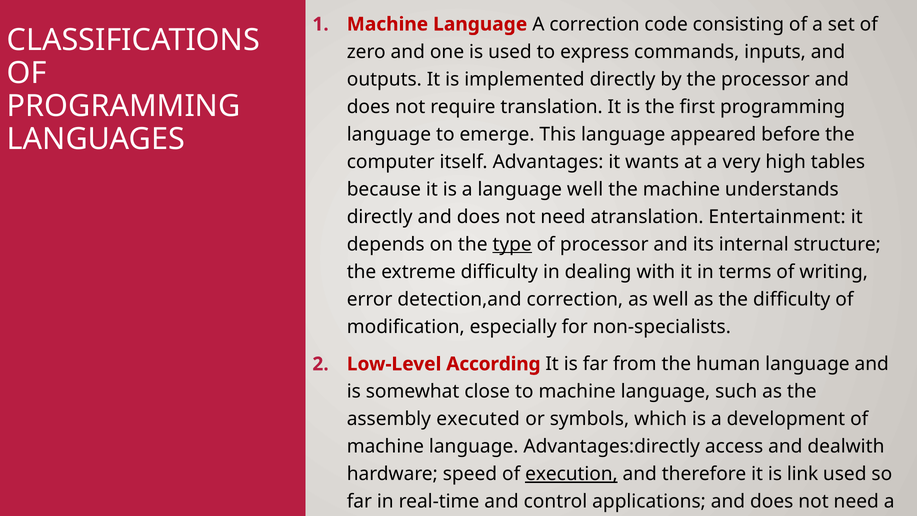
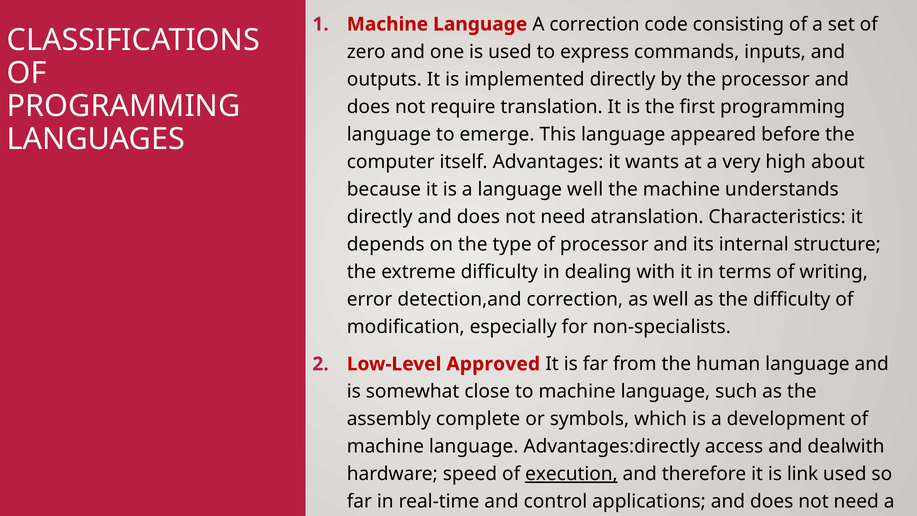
tables: tables -> about
Entertainment: Entertainment -> Characteristics
type underline: present -> none
According: According -> Approved
executed: executed -> complete
